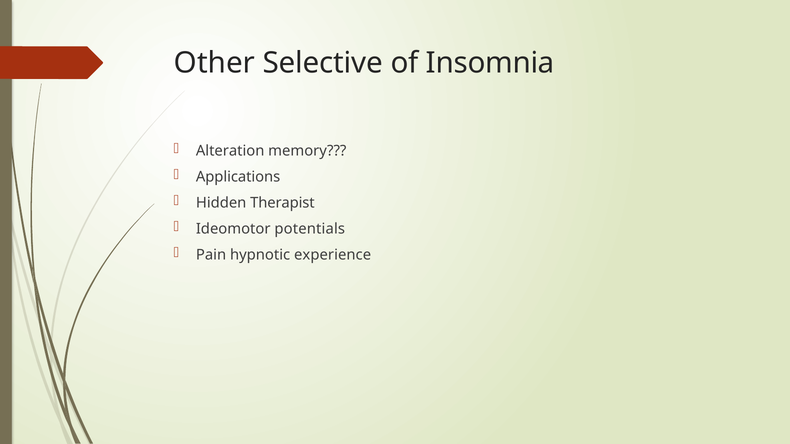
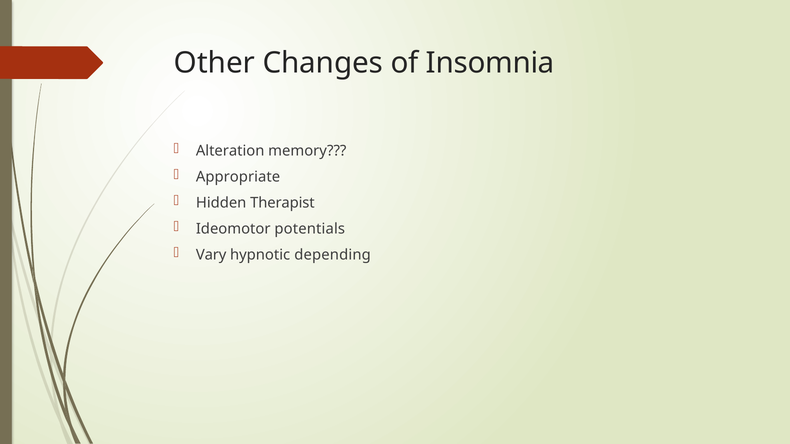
Selective: Selective -> Changes
Applications: Applications -> Appropriate
Pain: Pain -> Vary
experience: experience -> depending
